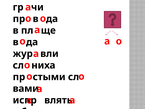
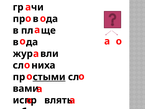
стыми underline: none -> present
